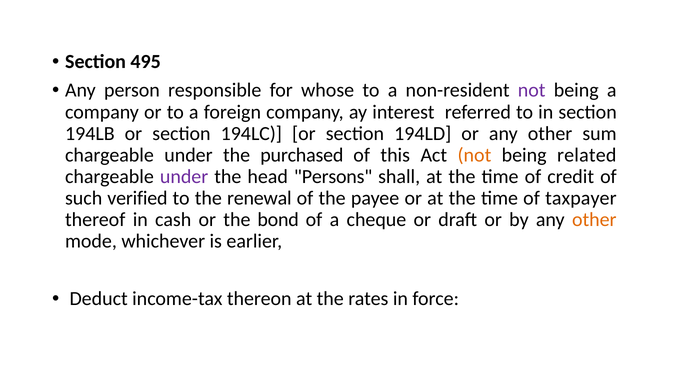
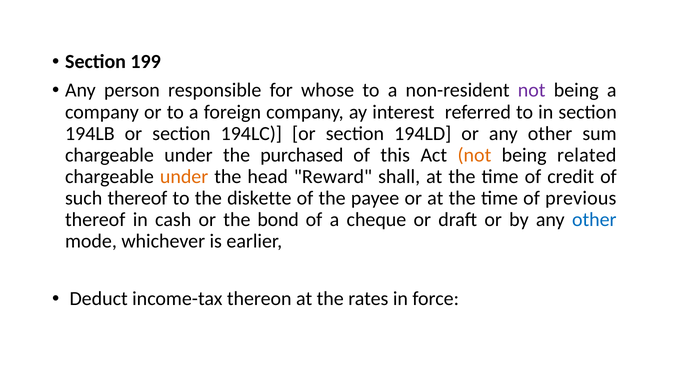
495: 495 -> 199
under at (184, 177) colour: purple -> orange
Persons: Persons -> Reward
such verified: verified -> thereof
renewal: renewal -> diskette
taxpayer: taxpayer -> previous
other at (594, 220) colour: orange -> blue
